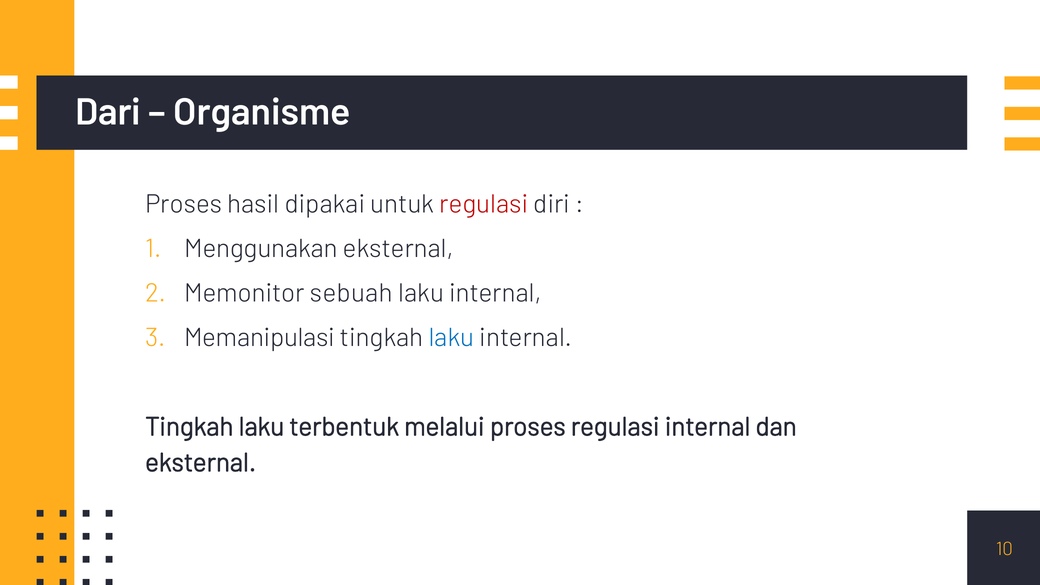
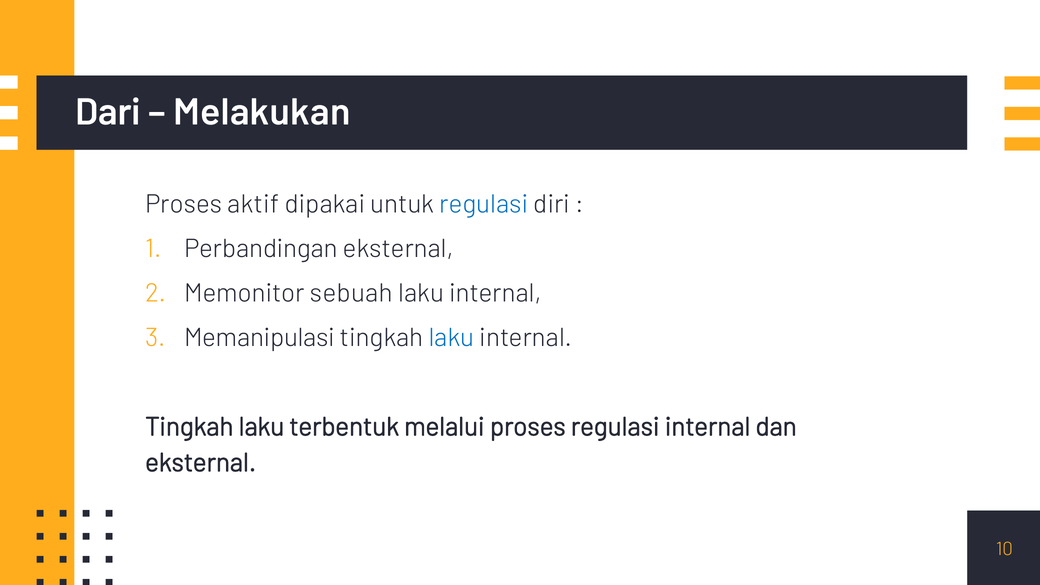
Organisme: Organisme -> Melakukan
hasil: hasil -> aktif
regulasi at (484, 204) colour: red -> blue
Menggunakan: Menggunakan -> Perbandingan
